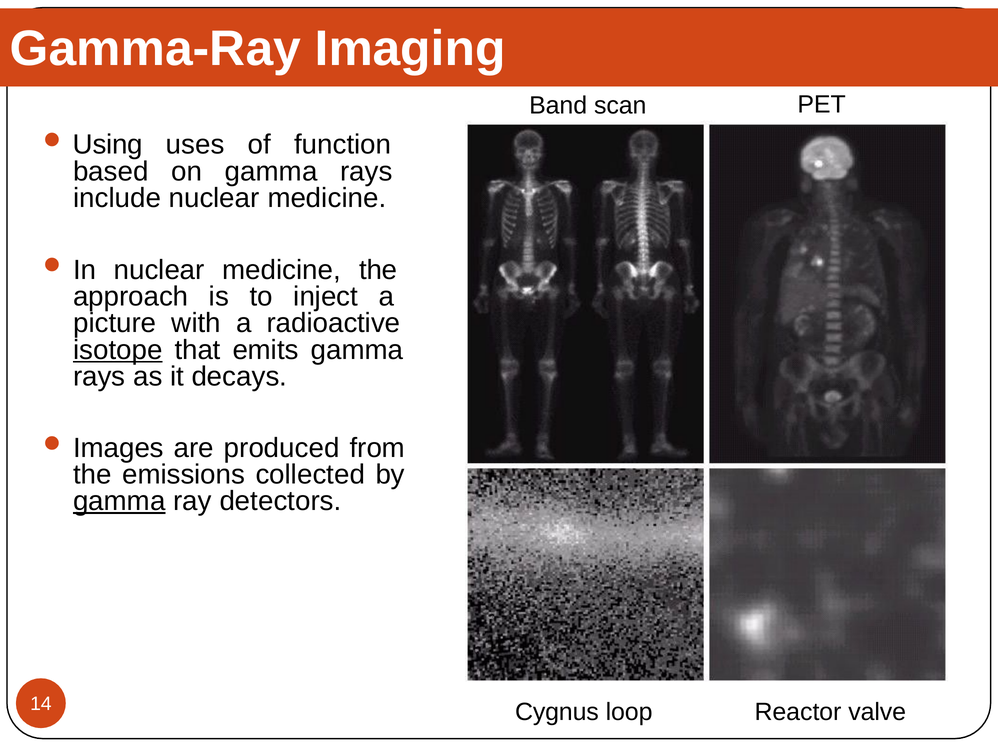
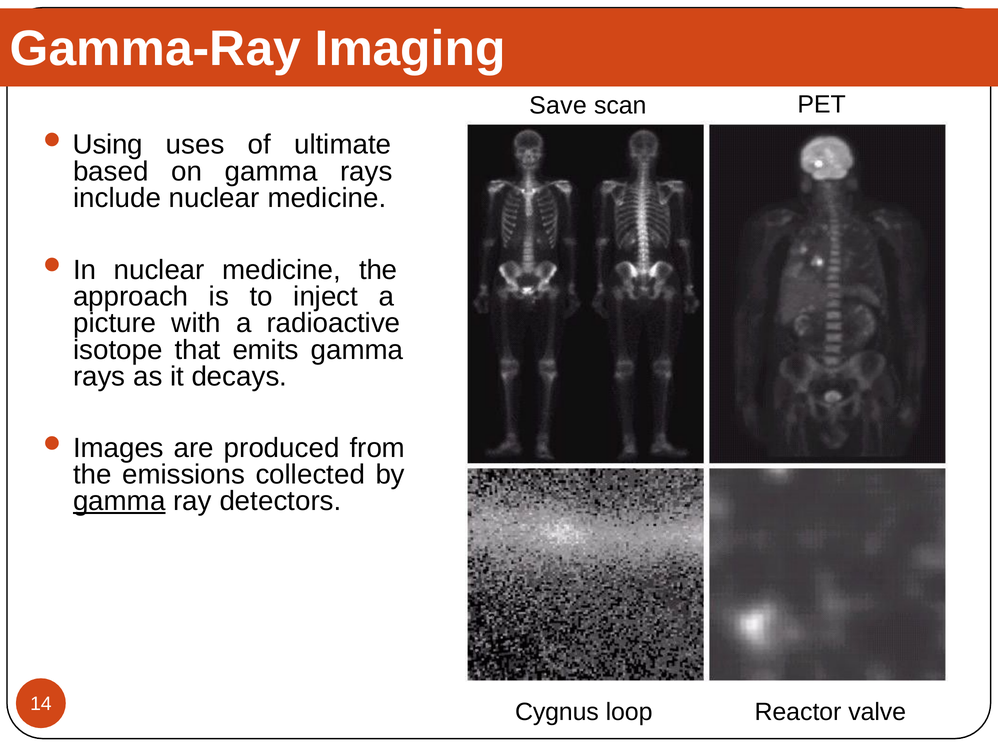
Band: Band -> Save
function: function -> ultimate
isotope underline: present -> none
